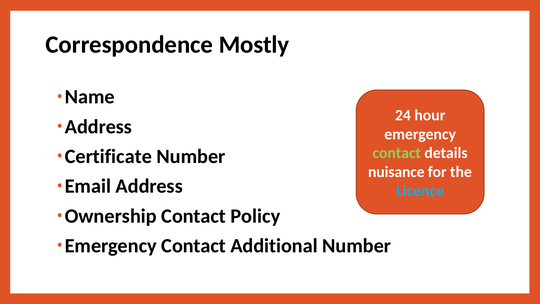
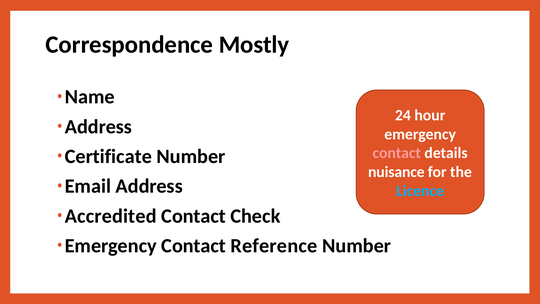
contact at (397, 153) colour: light green -> pink
Ownership: Ownership -> Accredited
Policy: Policy -> Check
Additional: Additional -> Reference
